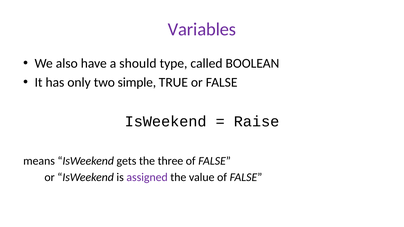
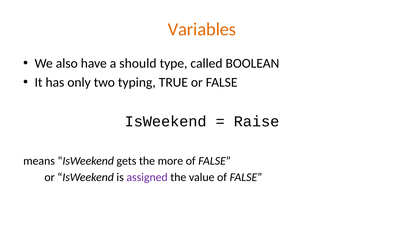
Variables colour: purple -> orange
simple: simple -> typing
three: three -> more
